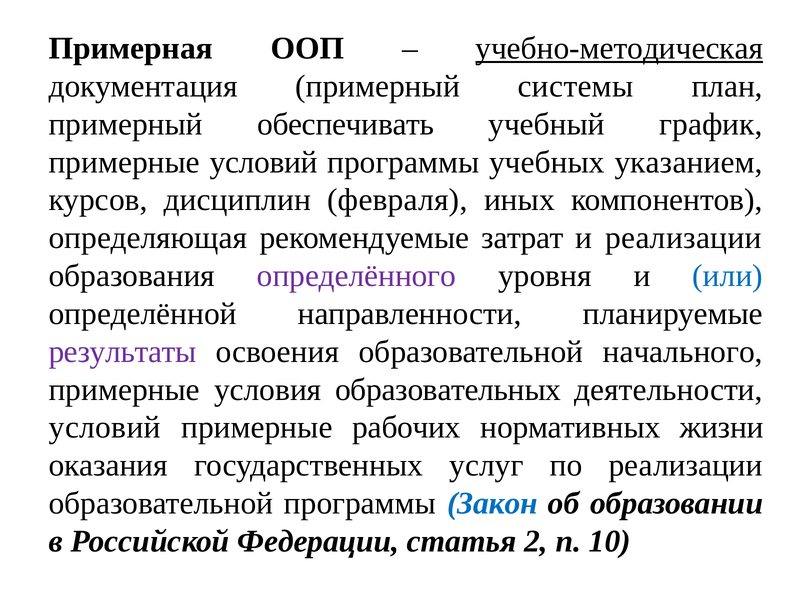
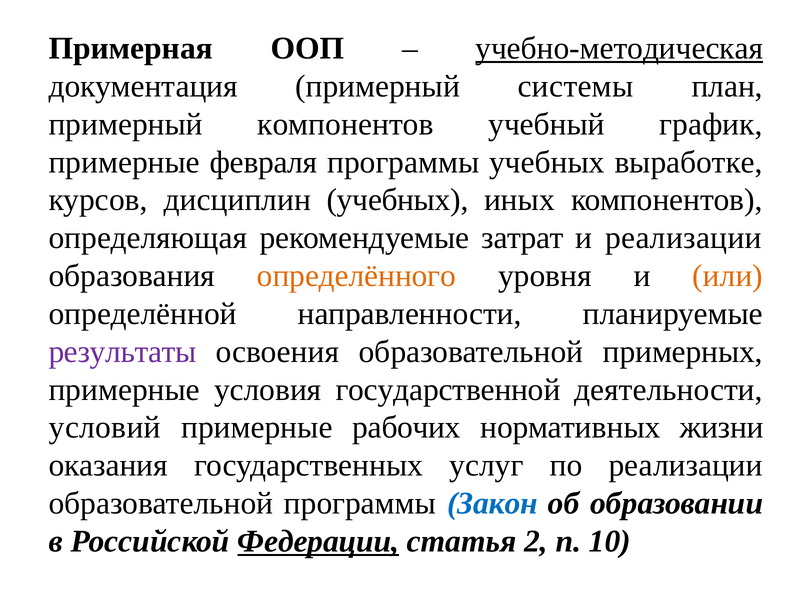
примерный обеспечивать: обеспечивать -> компонентов
примерные условий: условий -> февраля
указанием: указанием -> выработке
дисциплин февраля: февраля -> учебных
определённого colour: purple -> orange
или colour: blue -> orange
начального: начального -> примерных
образовательных: образовательных -> государственной
Федерации underline: none -> present
